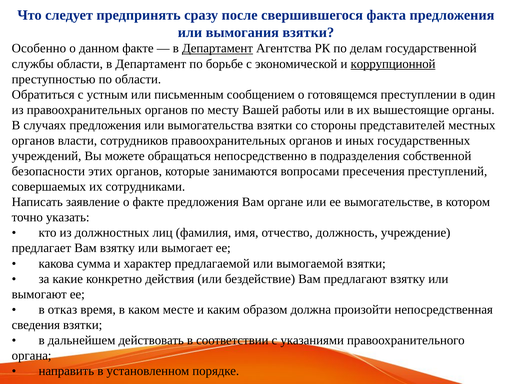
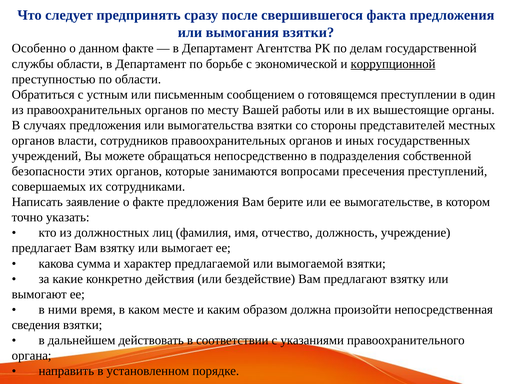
Департамент at (217, 48) underline: present -> none
органе: органе -> берите
отказ: отказ -> ними
